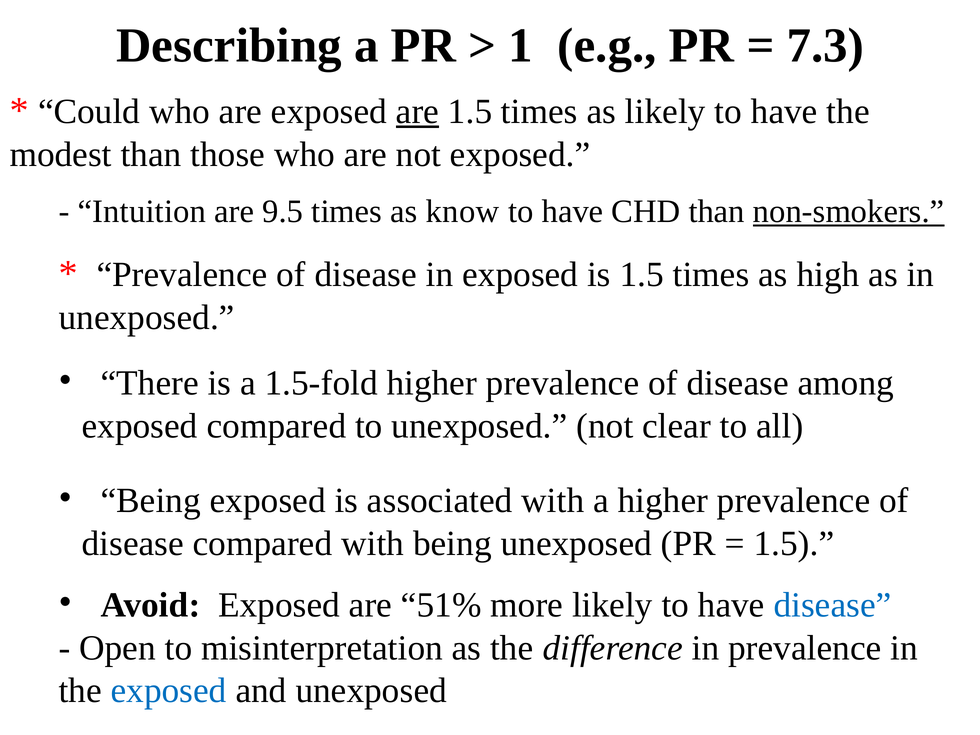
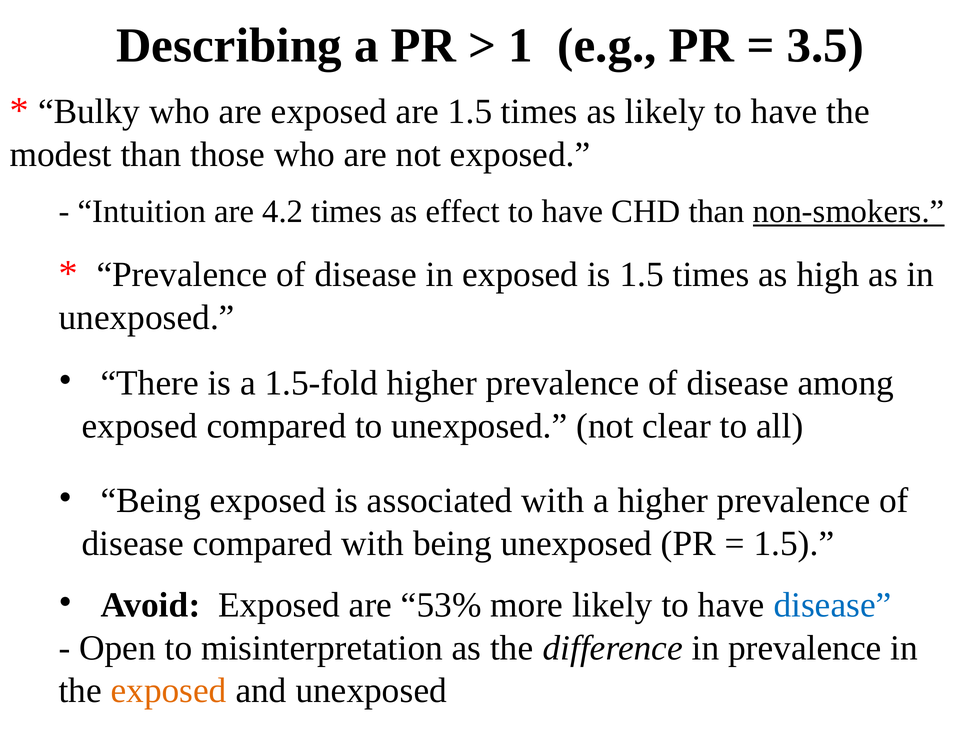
7.3: 7.3 -> 3.5
Could: Could -> Bulky
are at (417, 112) underline: present -> none
9.5: 9.5 -> 4.2
know: know -> effect
51%: 51% -> 53%
exposed at (169, 691) colour: blue -> orange
